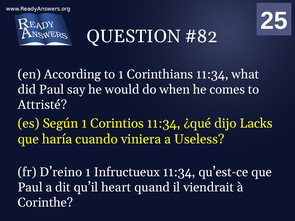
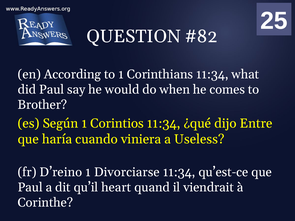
Attristé: Attristé -> Brother
Lacks: Lacks -> Entre
Infructueux: Infructueux -> Divorciarse
